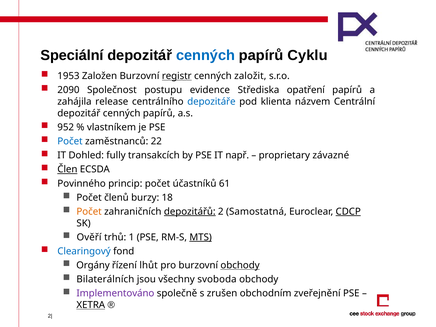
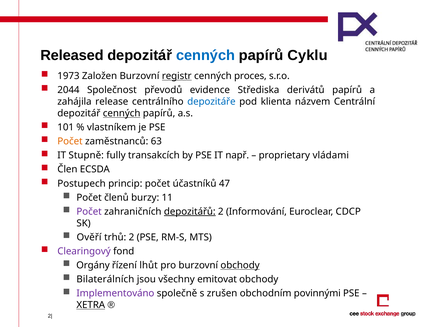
Speciální: Speciální -> Released
1953: 1953 -> 1973
založit: založit -> proces
2090: 2090 -> 2044
postupu: postupu -> převodů
opatření: opatření -> derivátů
cenných at (122, 113) underline: none -> present
952: 952 -> 101
Počet at (70, 141) colour: blue -> orange
22: 22 -> 63
Dohled: Dohled -> Stupně
závazné: závazné -> vládami
Člen underline: present -> none
Povinného: Povinného -> Postupech
61: 61 -> 47
18: 18 -> 11
Počet at (89, 212) colour: orange -> purple
Samostatná: Samostatná -> Informování
CDCP underline: present -> none
trhů 1: 1 -> 2
MTS underline: present -> none
Clearingový colour: blue -> purple
svoboda: svoboda -> emitovat
zveřejnění: zveřejnění -> povinnými
